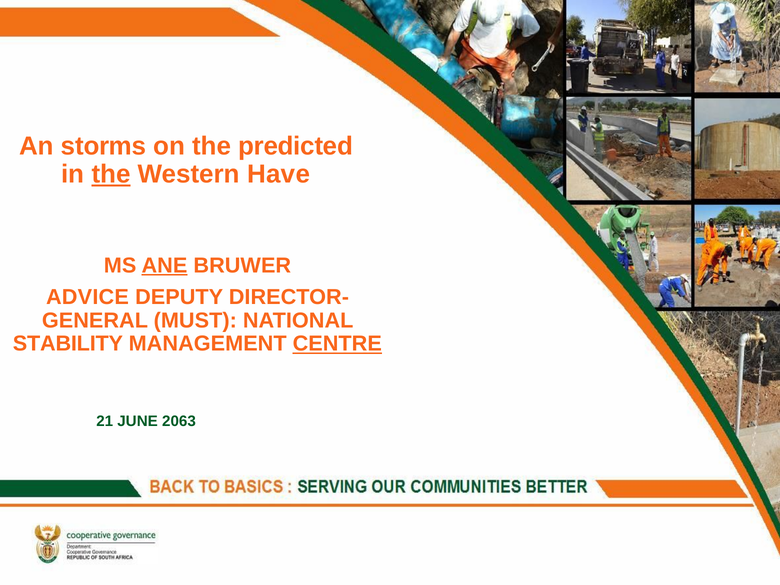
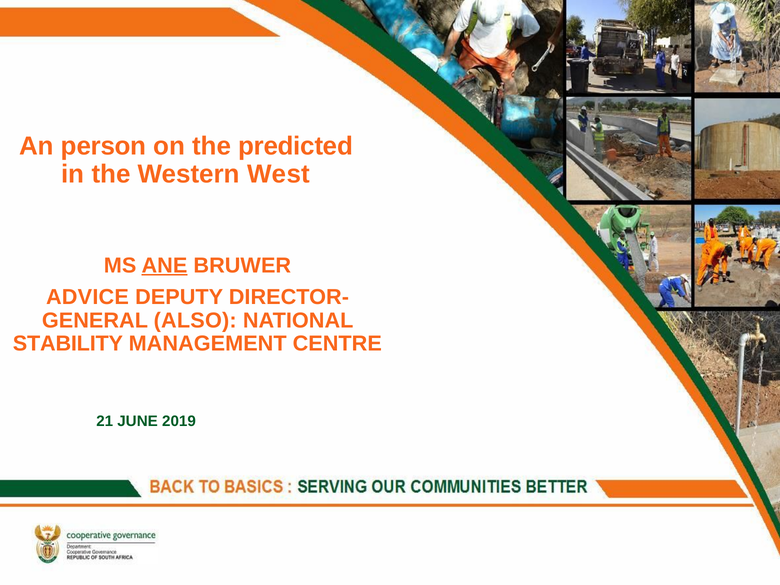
storms: storms -> person
the at (111, 174) underline: present -> none
Have: Have -> West
MUST: MUST -> ALSO
CENTRE underline: present -> none
2063: 2063 -> 2019
